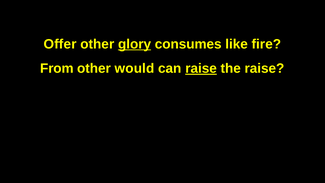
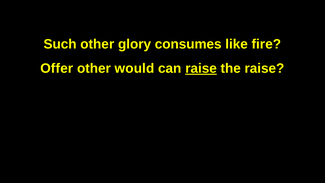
Offer: Offer -> Such
glory underline: present -> none
From: From -> Offer
